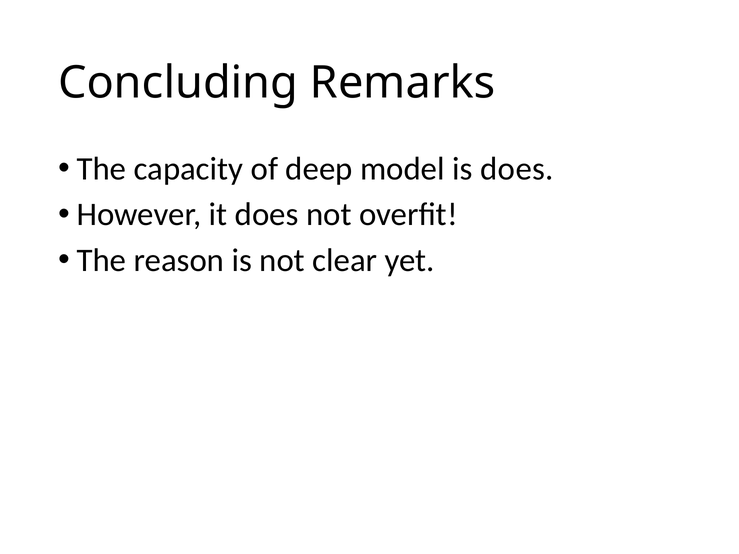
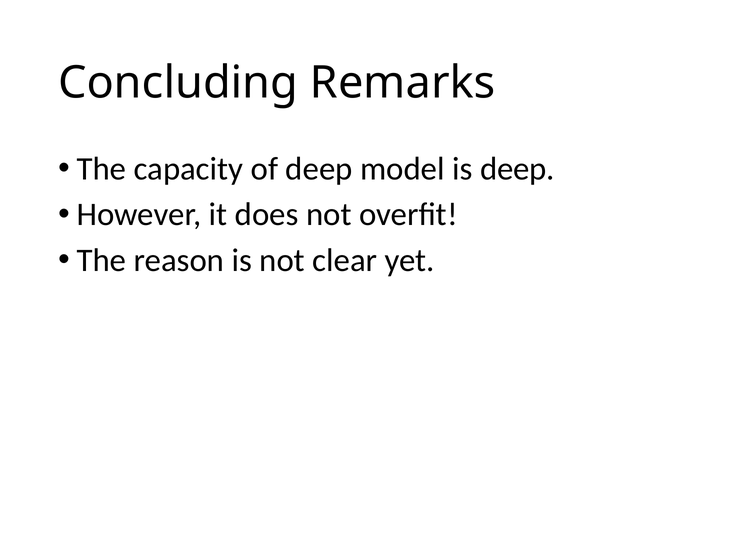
is does: does -> deep
